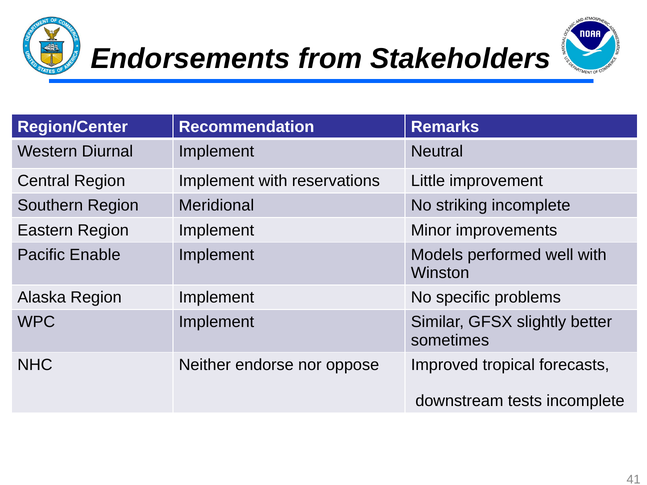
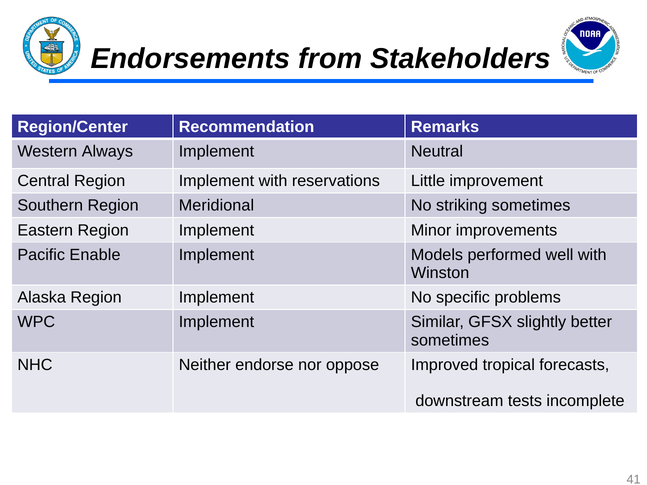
Diurnal: Diurnal -> Always
striking incomplete: incomplete -> sometimes
